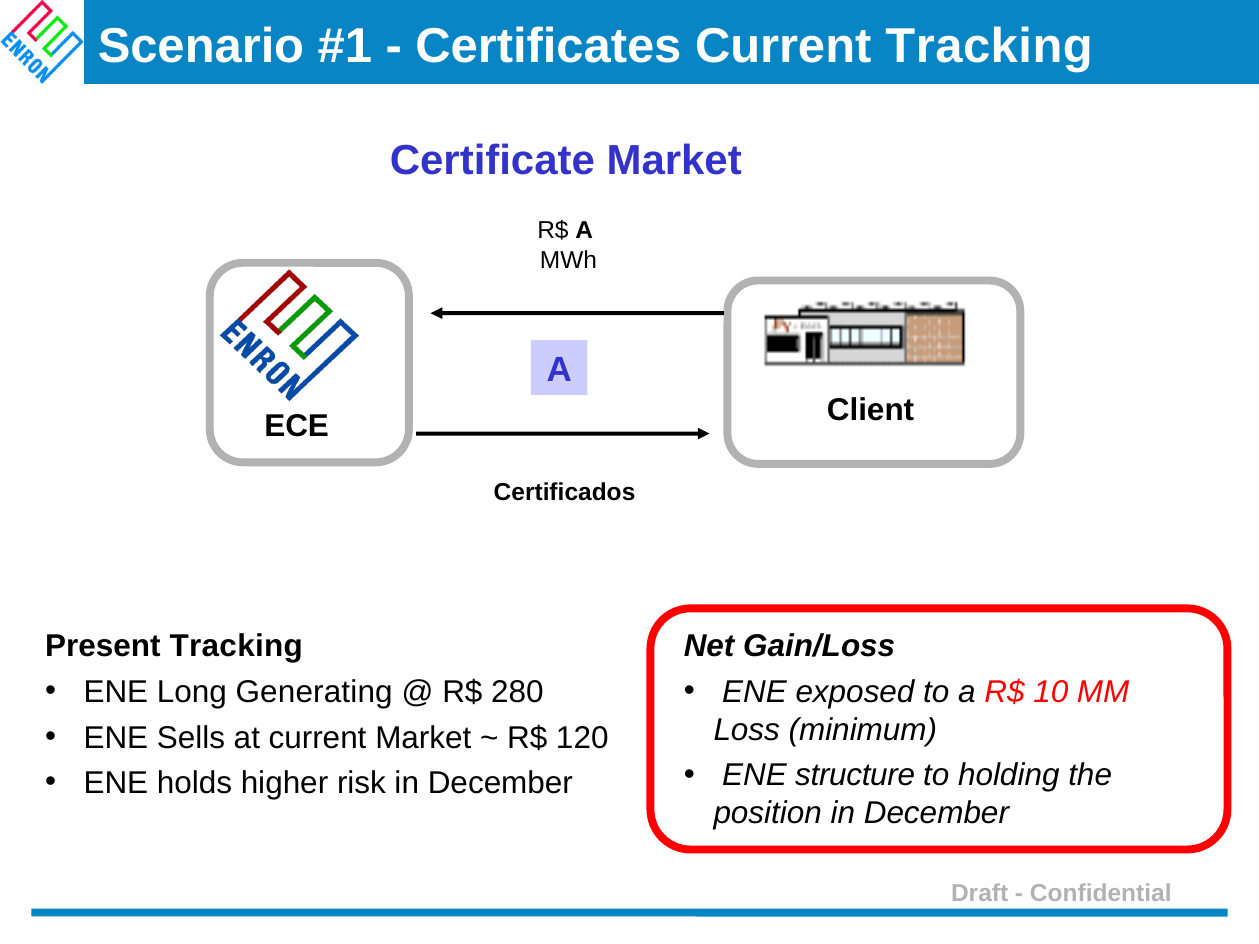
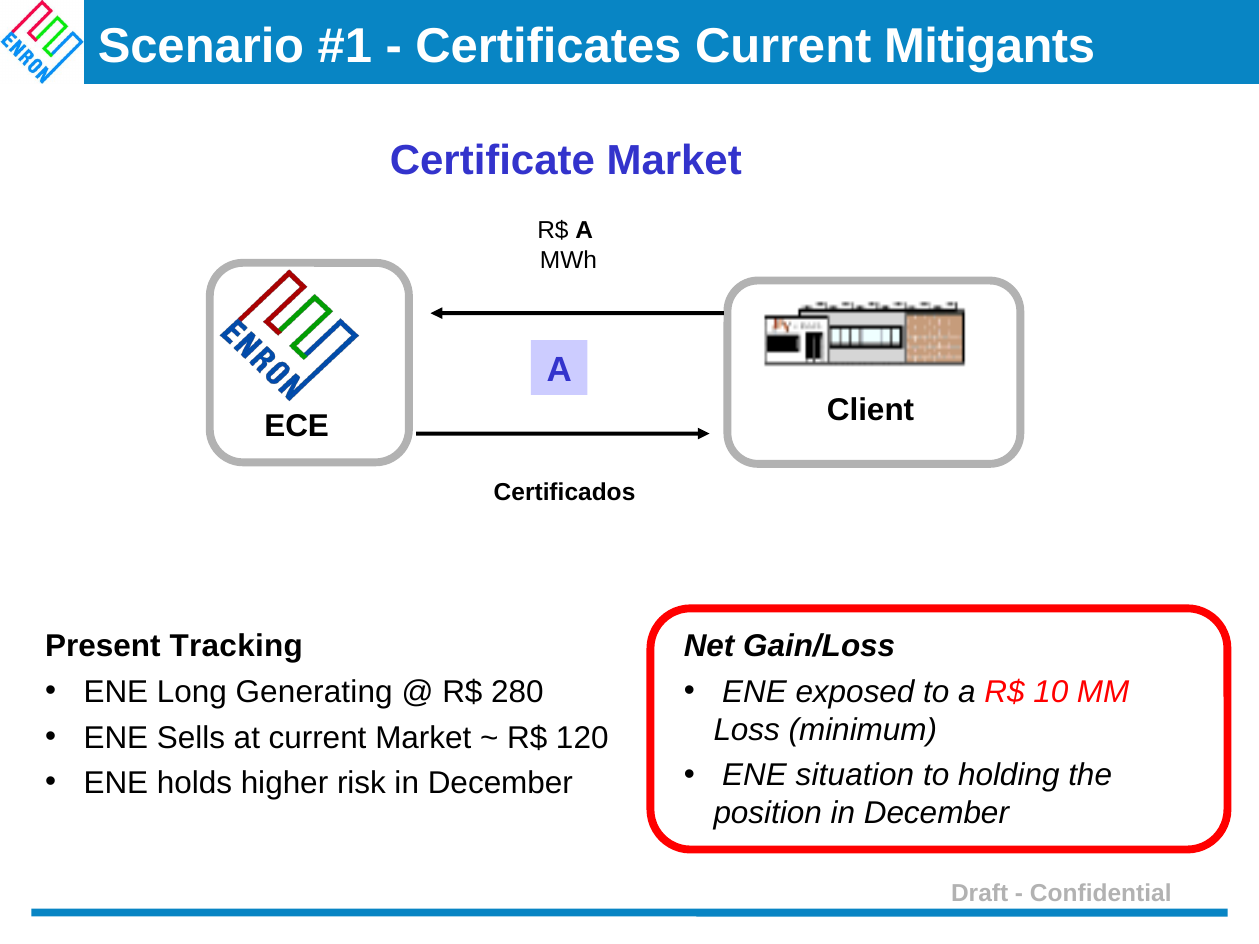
Current Tracking: Tracking -> Mitigants
structure: structure -> situation
